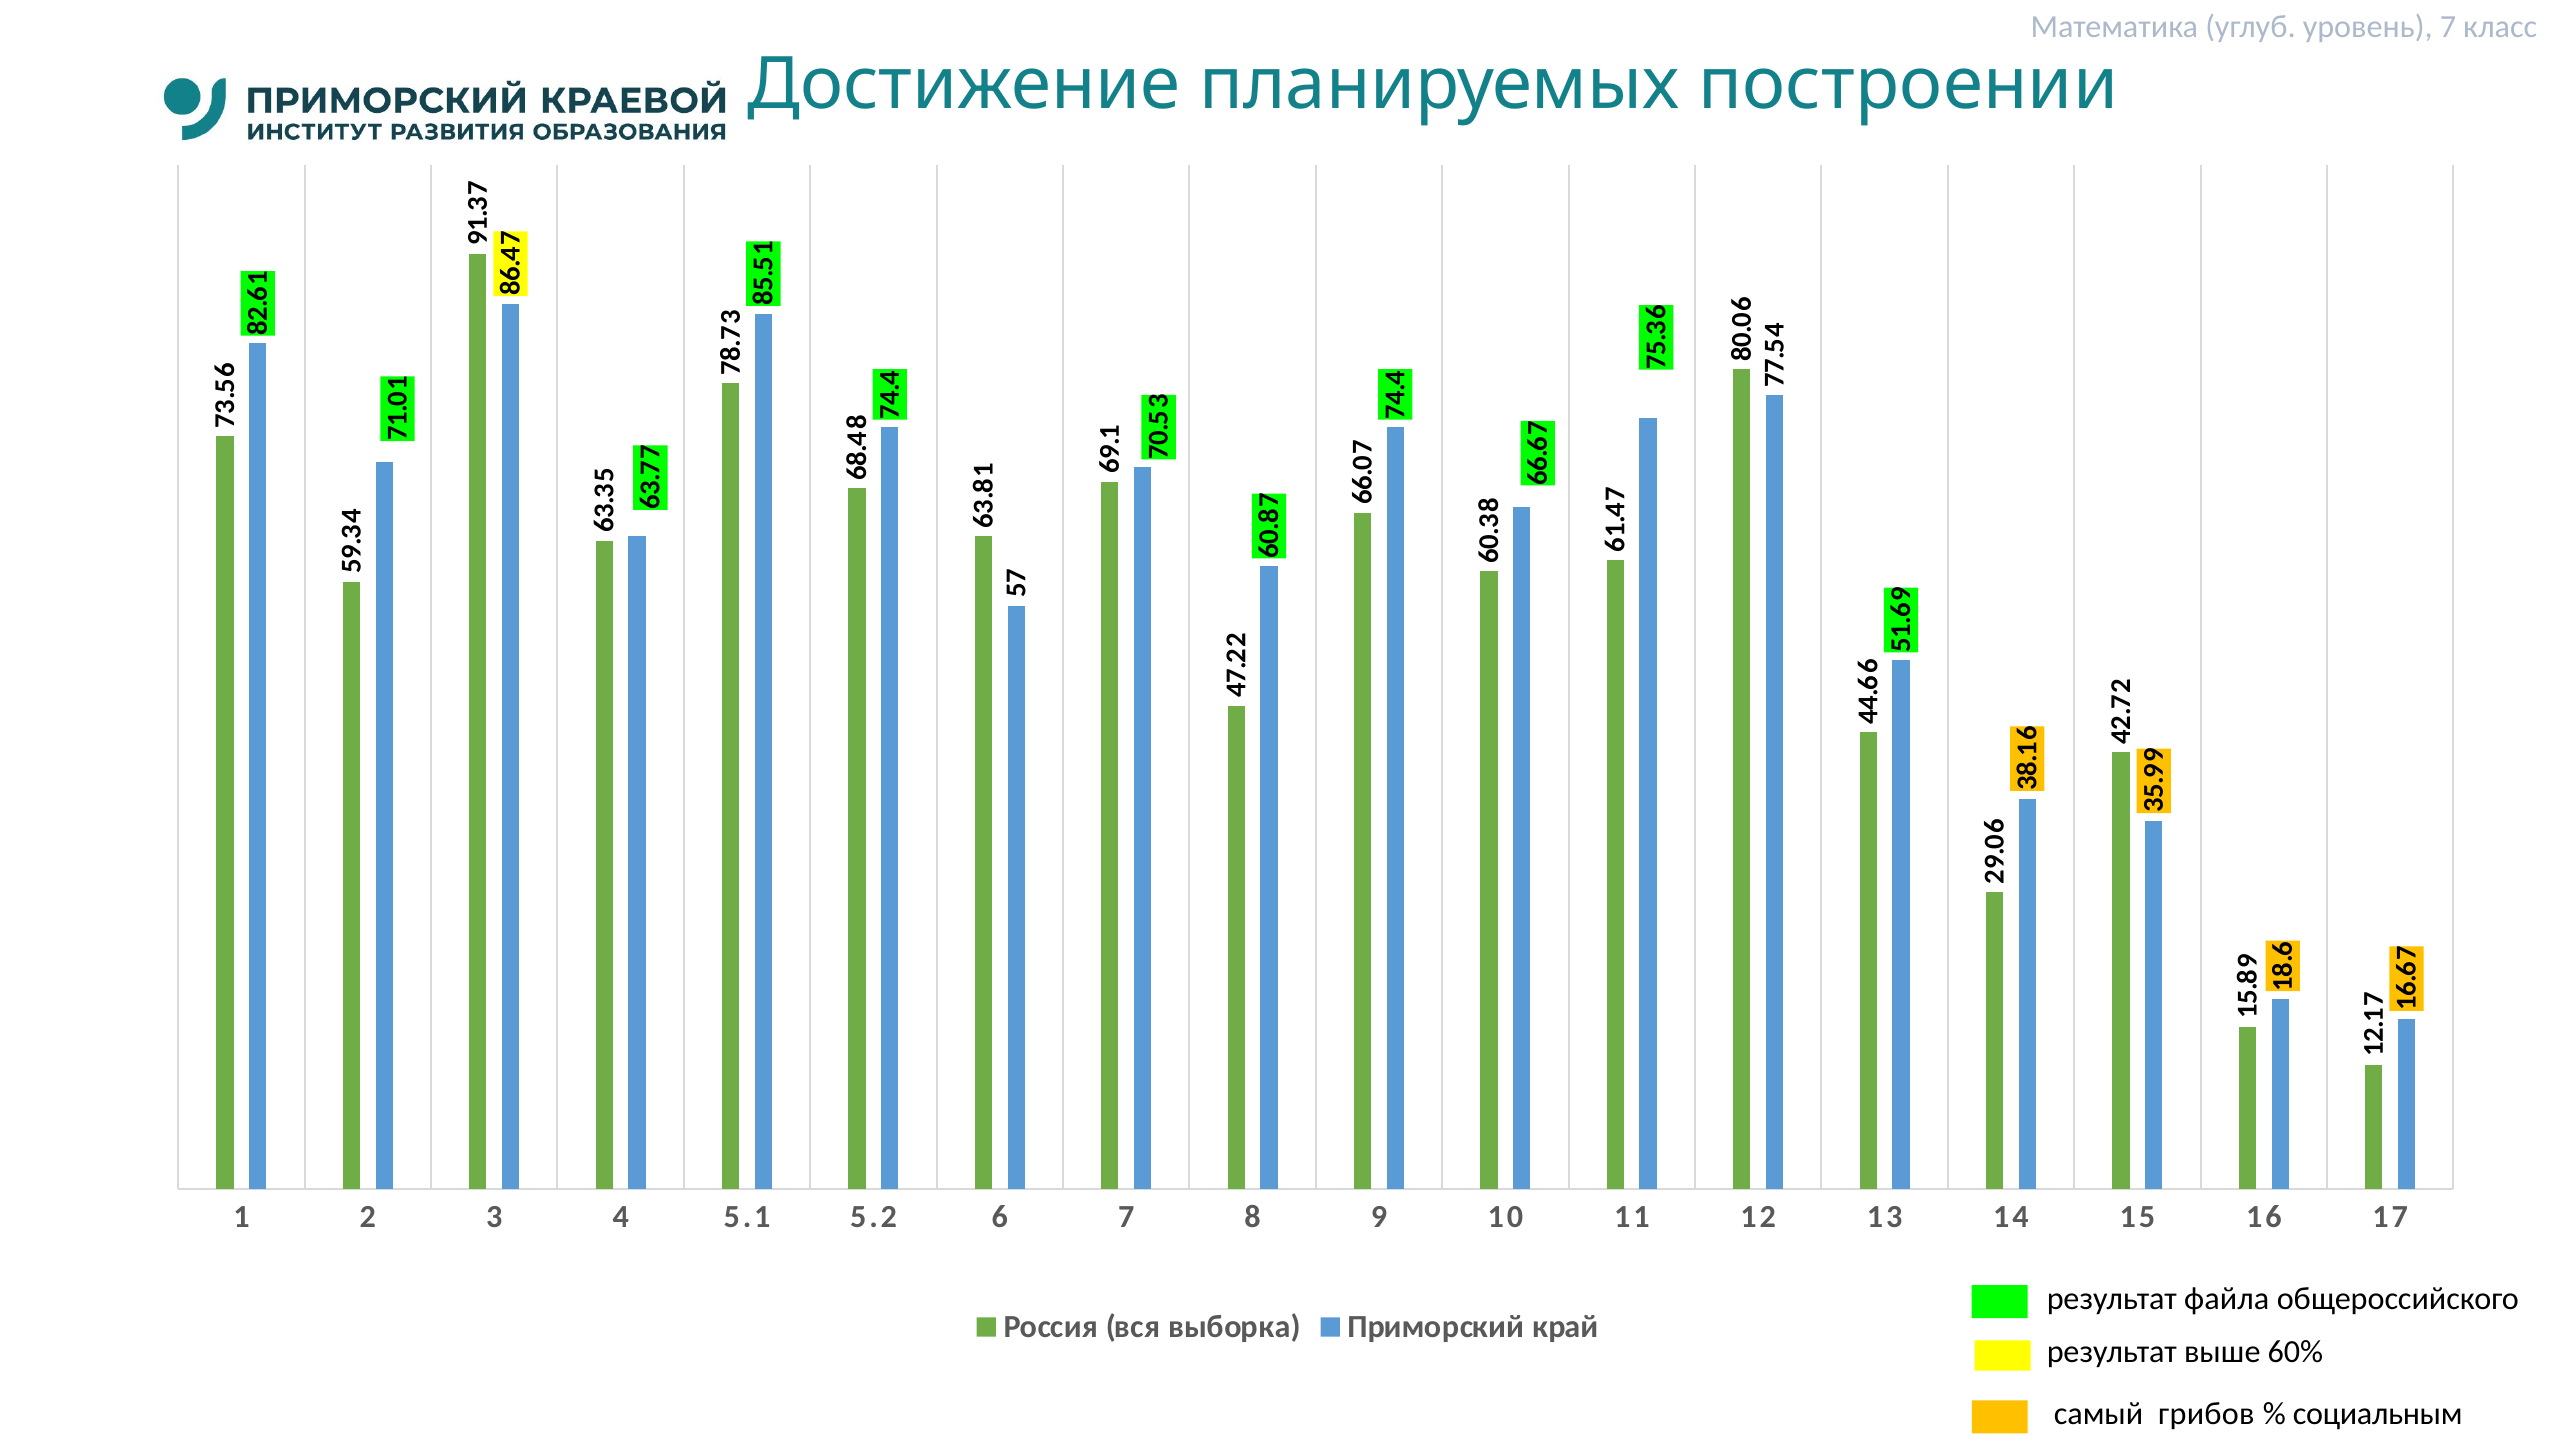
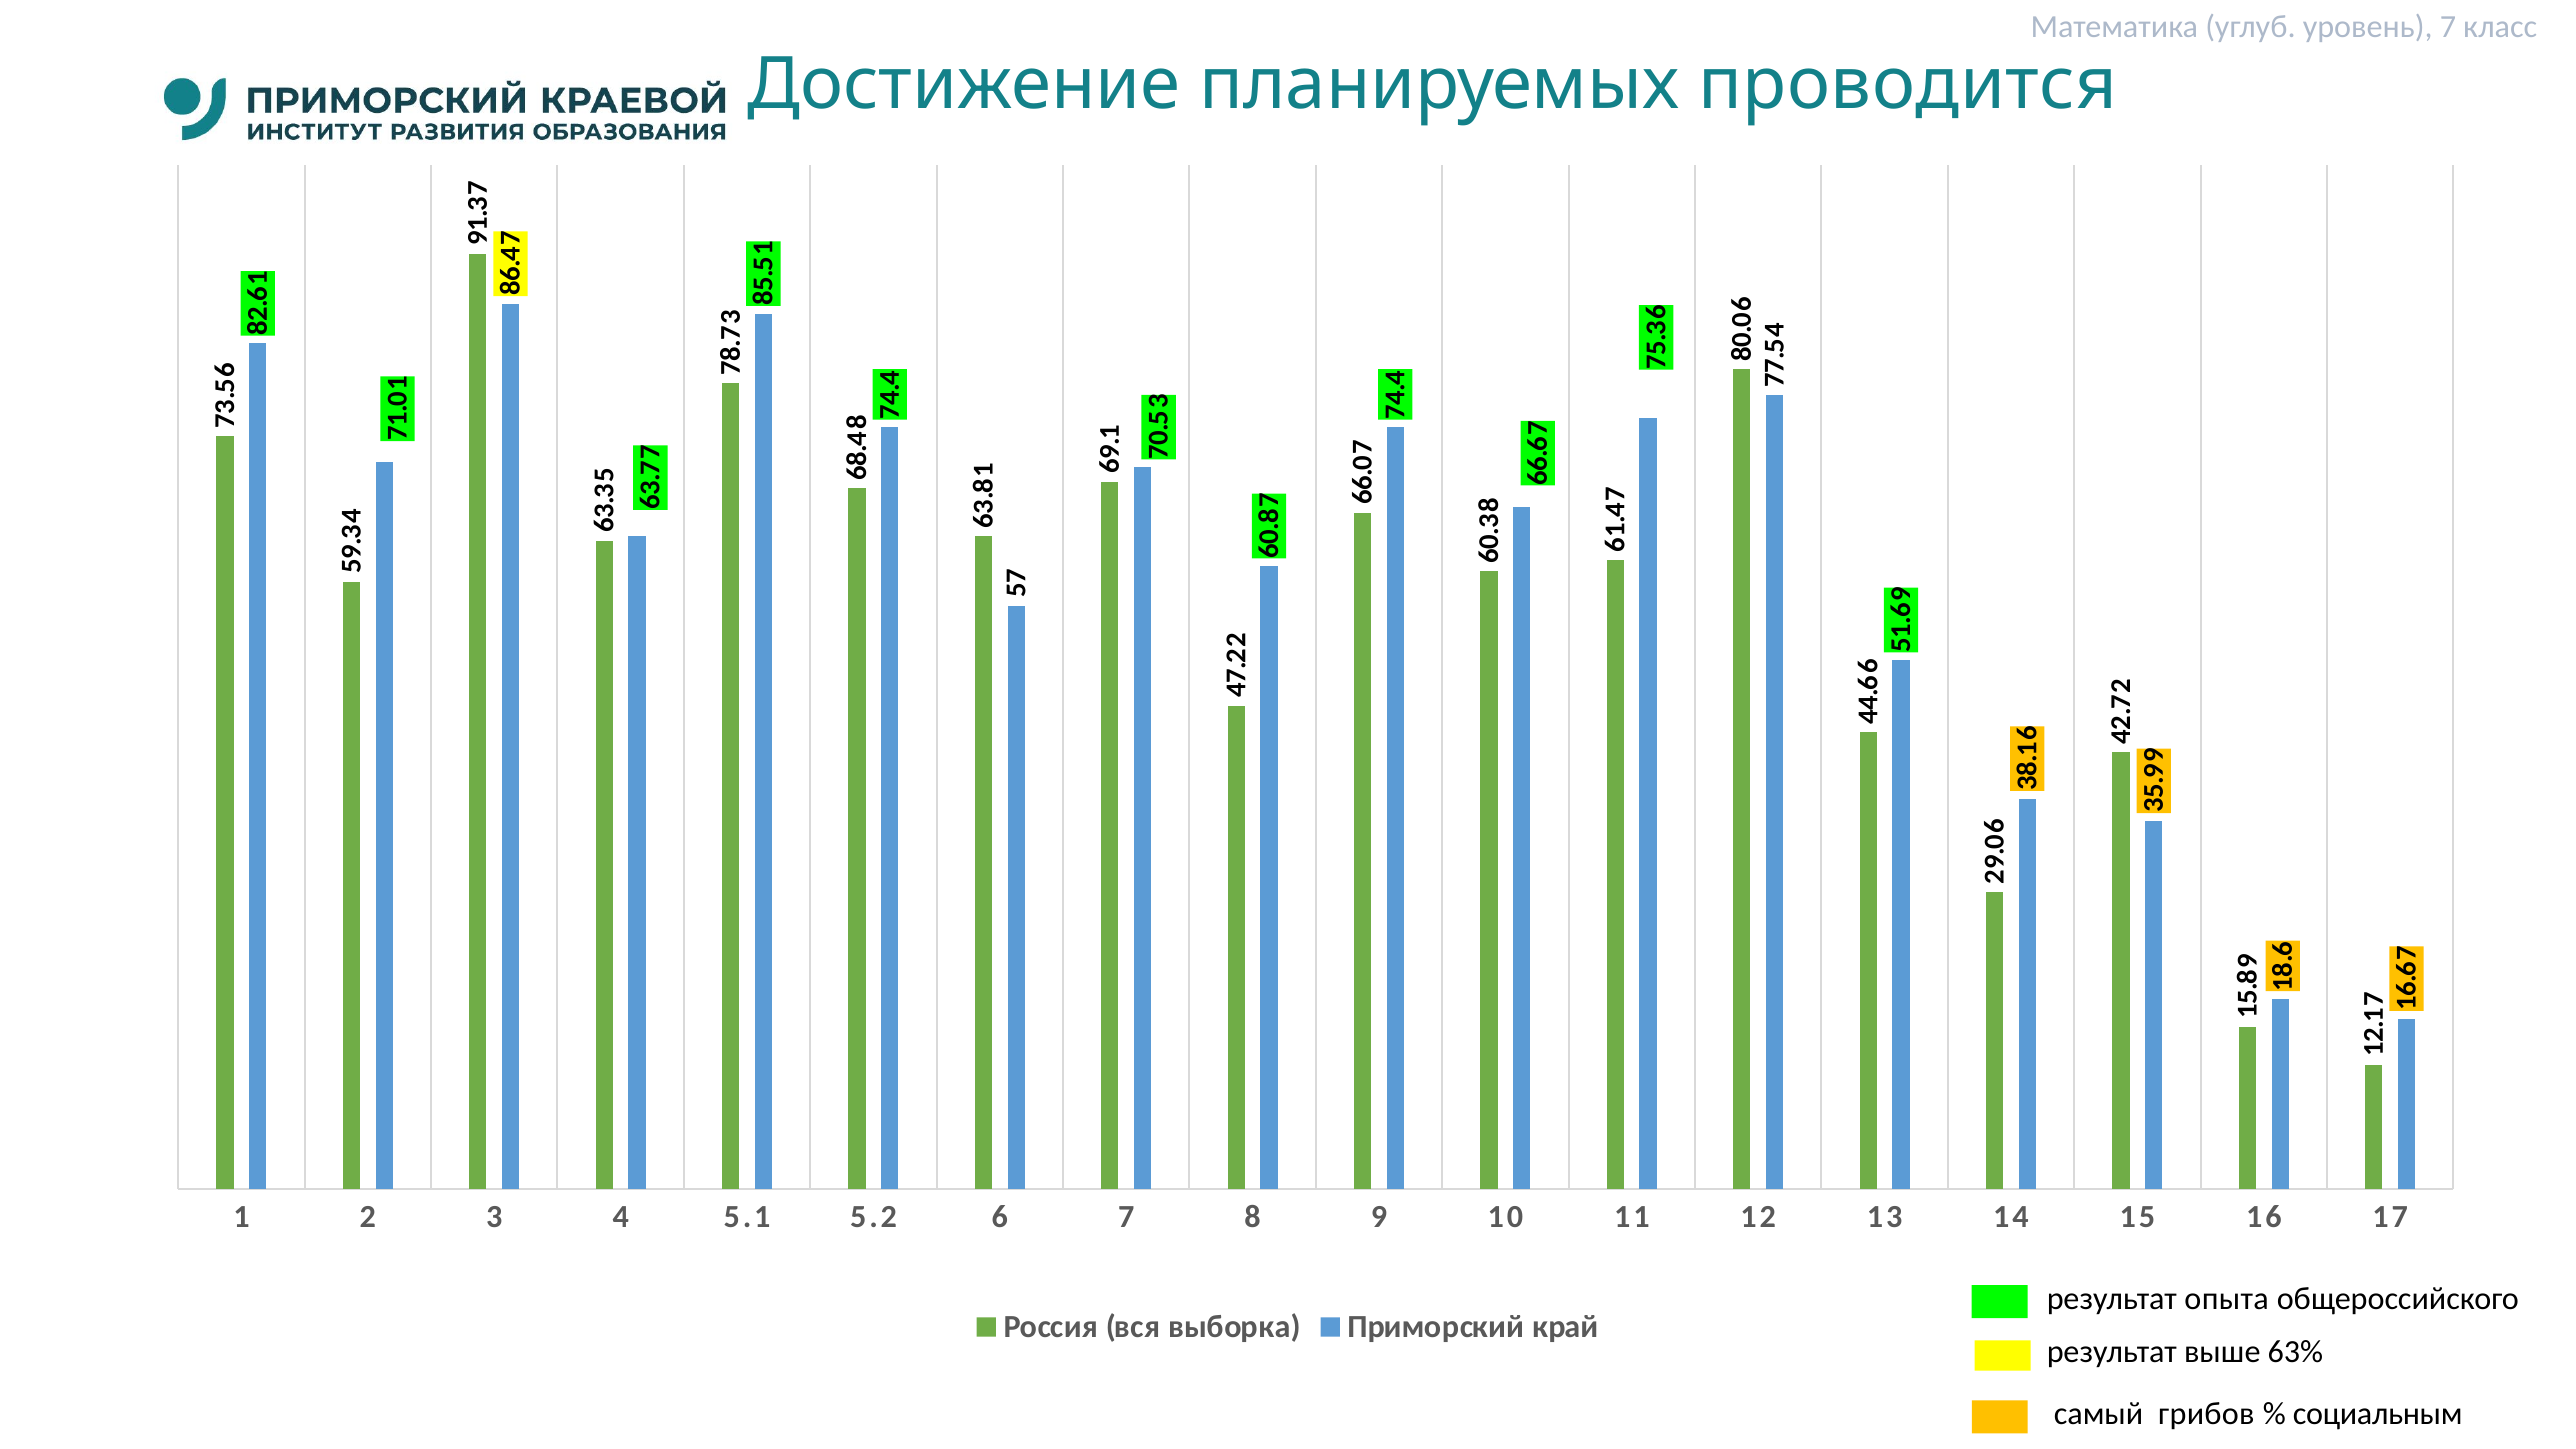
построении: построении -> проводится
файла: файла -> опыта
60%: 60% -> 63%
